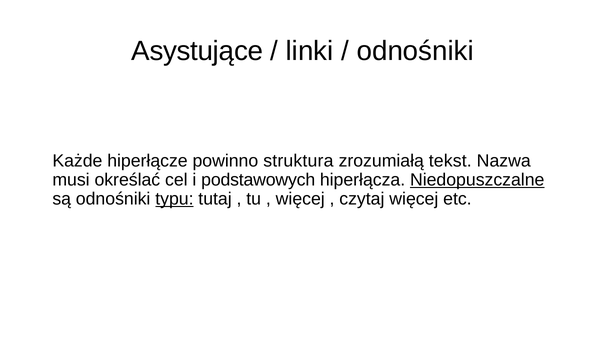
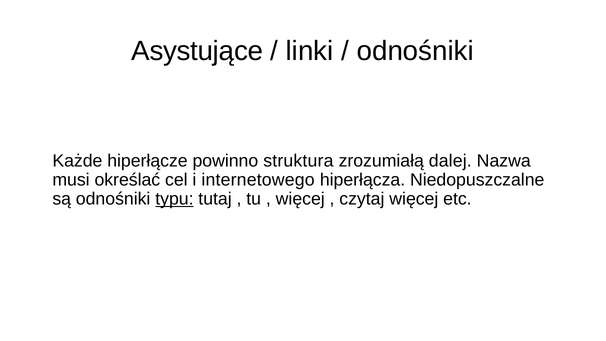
tekst: tekst -> dalej
podstawowych: podstawowych -> internetowego
Niedopuszczalne underline: present -> none
